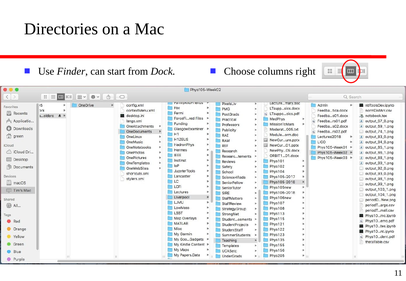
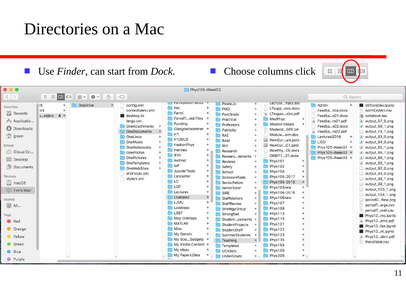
right: right -> click
